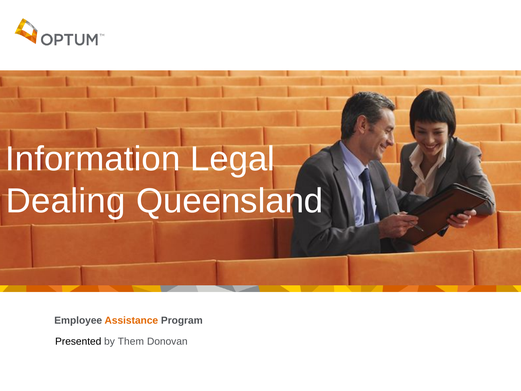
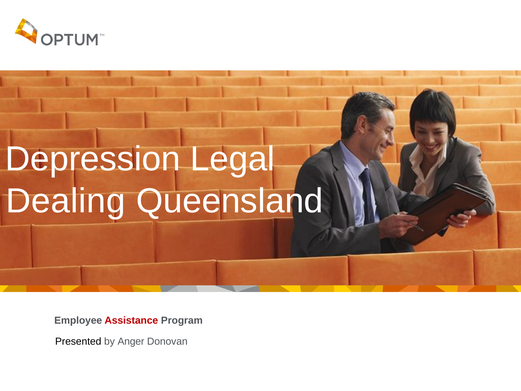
Information: Information -> Depression
Assistance colour: orange -> red
Them: Them -> Anger
